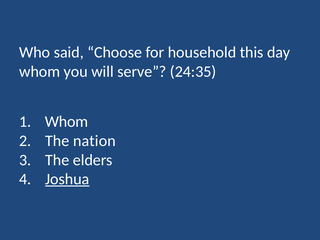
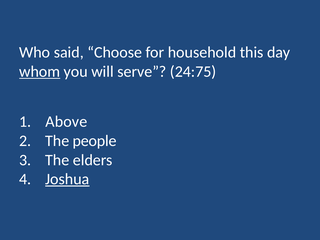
whom at (40, 71) underline: none -> present
24:35: 24:35 -> 24:75
Whom at (67, 122): Whom -> Above
nation: nation -> people
